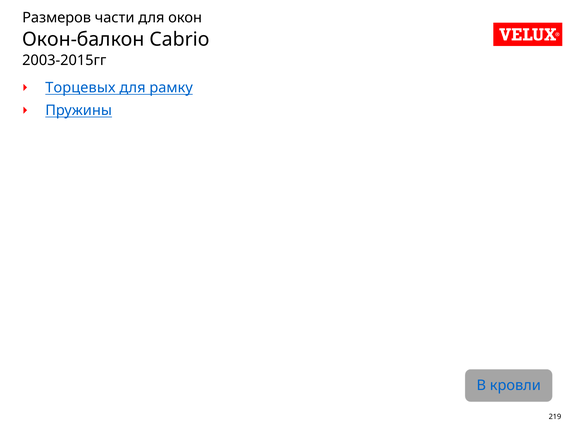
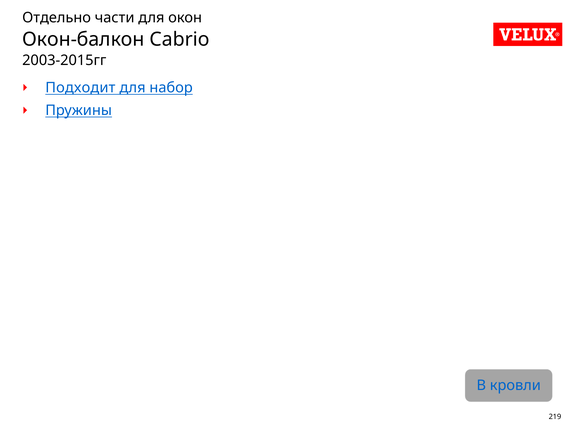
Размеров: Размеров -> Отдельно
Торцевых: Торцевых -> Подходит
рамку: рамку -> набор
